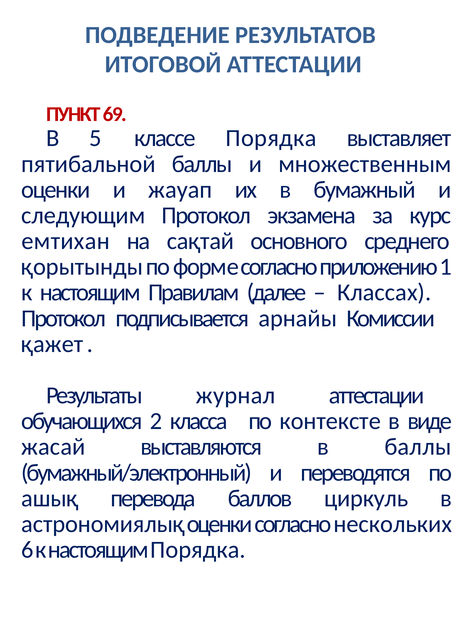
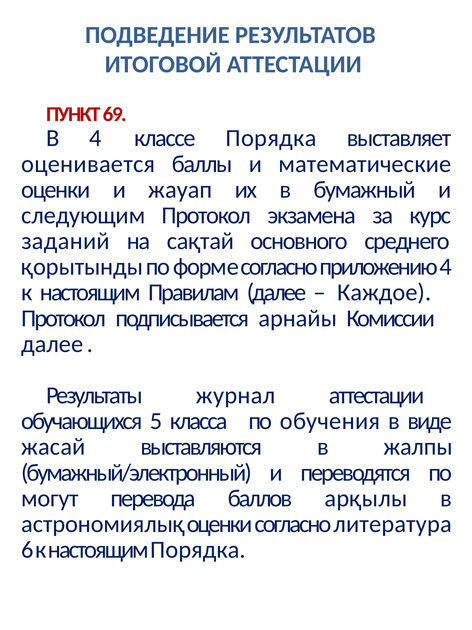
В 5: 5 -> 4
пятибальной: пятибальной -> оценивается
множественным: множественным -> математические
емтихан: емтихан -> заданий
приложению 1: 1 -> 4
Классах: Классах -> Каждое
қажет at (52, 344): қажет -> далее
2: 2 -> 5
контексте: контексте -> обучения
в баллы: баллы -> жалпы
ашық: ашық -> могут
циркуль: циркуль -> арқылы
нескольких: нескольких -> литература
